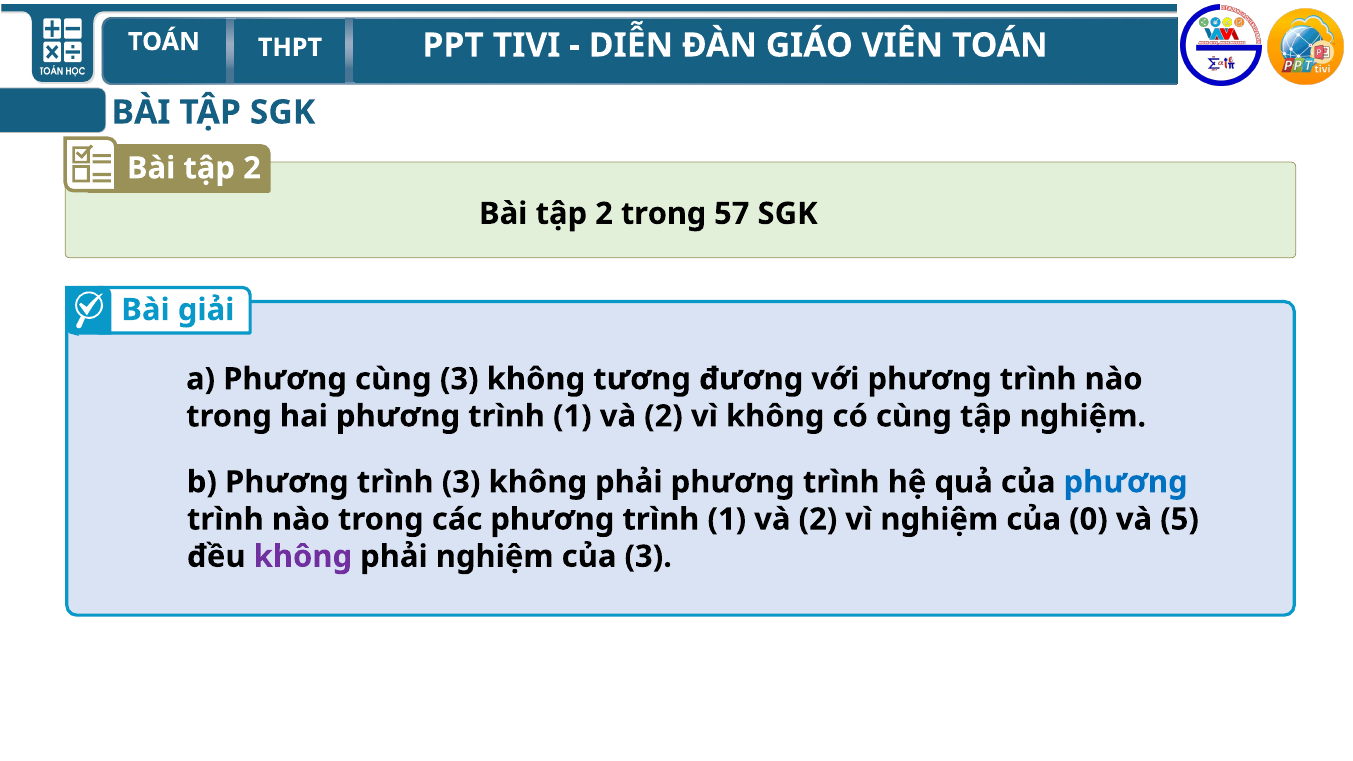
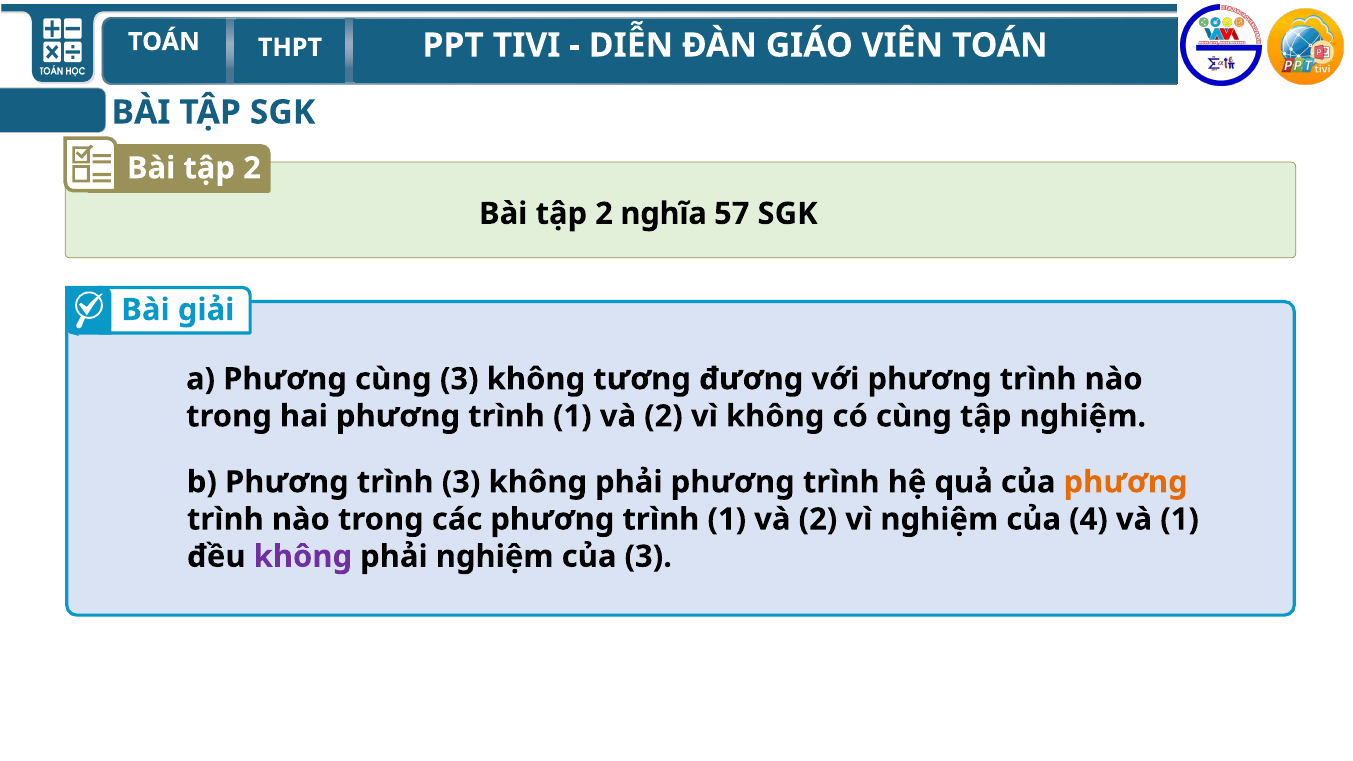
2 trong: trong -> nghĩa
phương at (1126, 482) colour: blue -> orange
0: 0 -> 4
và 5: 5 -> 1
